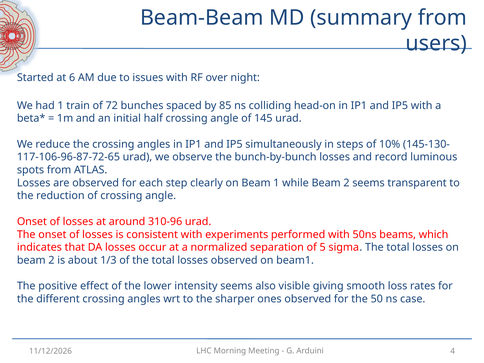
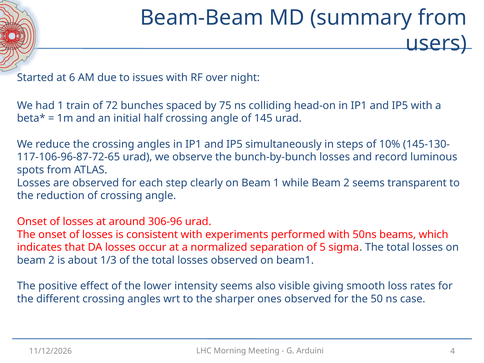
85: 85 -> 75
310-96: 310-96 -> 306-96
